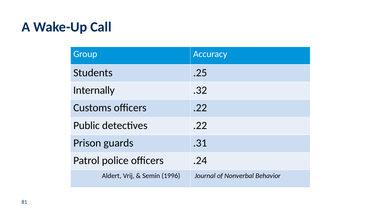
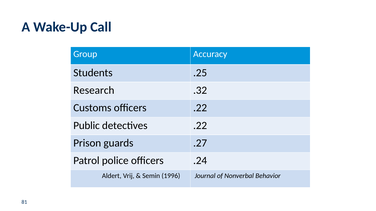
Internally: Internally -> Research
.31: .31 -> .27
